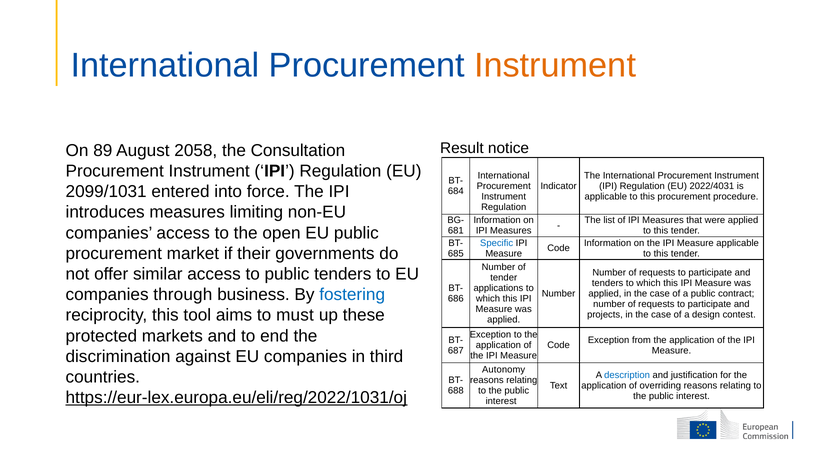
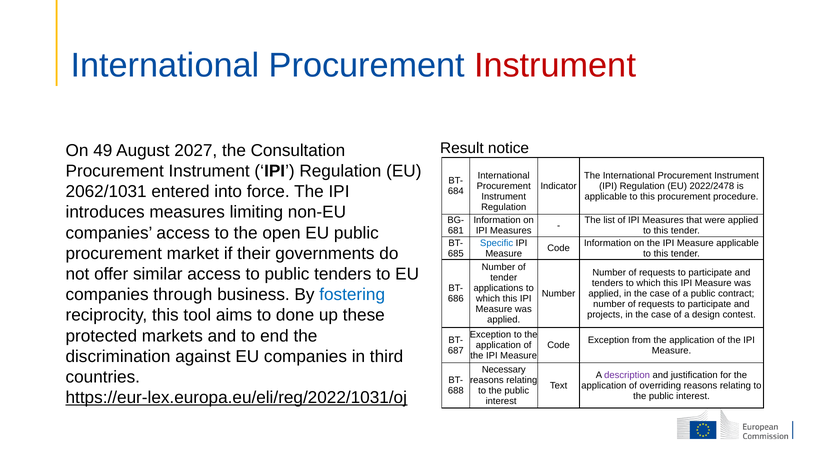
Instrument at (555, 65) colour: orange -> red
89: 89 -> 49
2058: 2058 -> 2027
2022/4031: 2022/4031 -> 2022/2478
2099/1031: 2099/1031 -> 2062/1031
must: must -> done
Autonomy: Autonomy -> Necessary
description colour: blue -> purple
